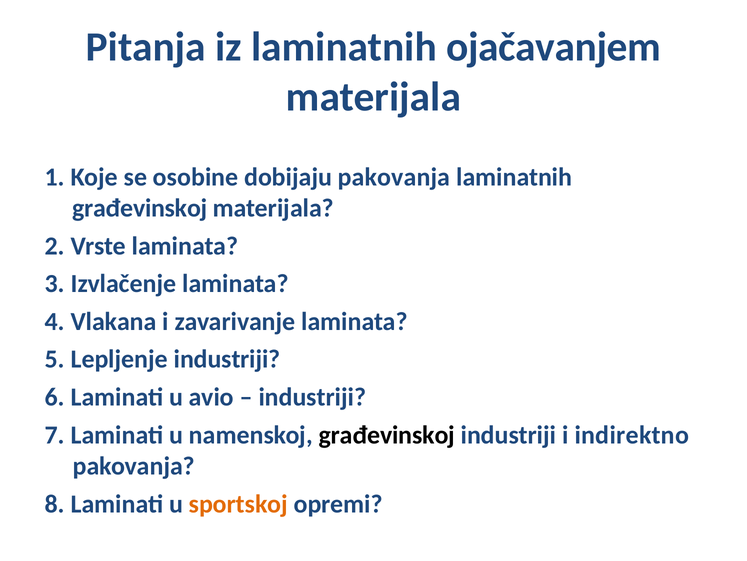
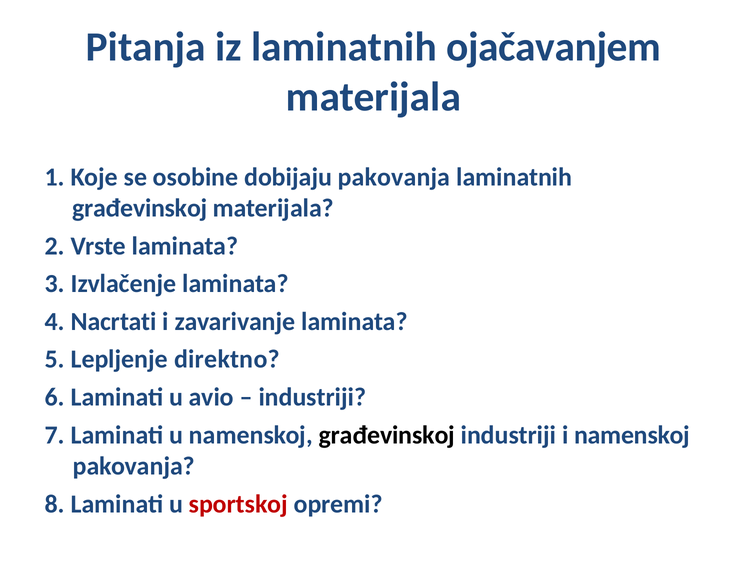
Vlakana: Vlakana -> Nacrtati
Lepljenje industriji: industriji -> direktno
i indirektno: indirektno -> namenskoj
sportskoj colour: orange -> red
